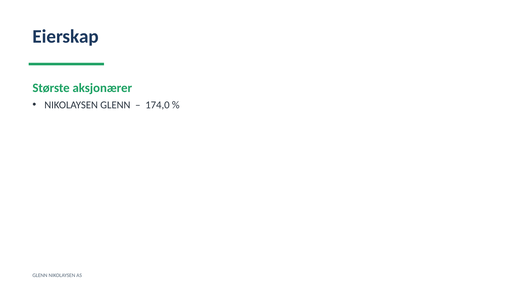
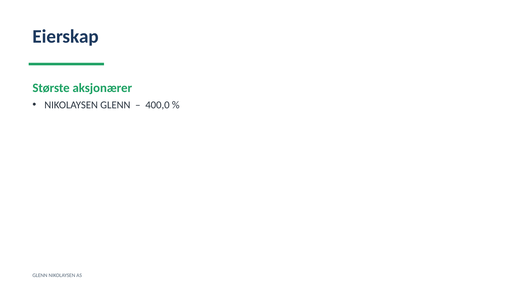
174,0: 174,0 -> 400,0
